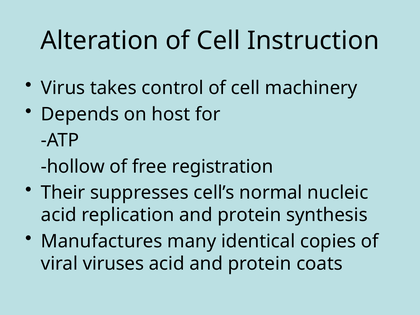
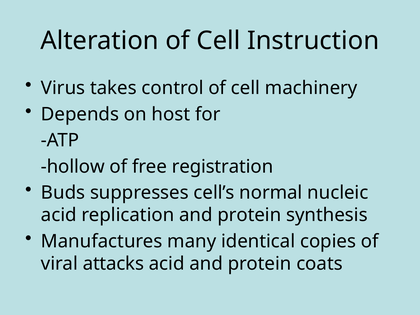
Their: Their -> Buds
viruses: viruses -> attacks
